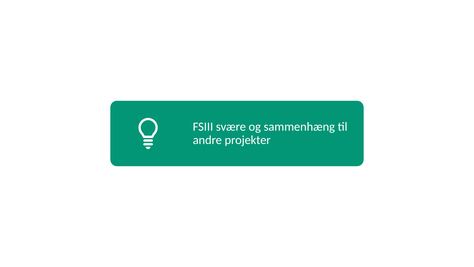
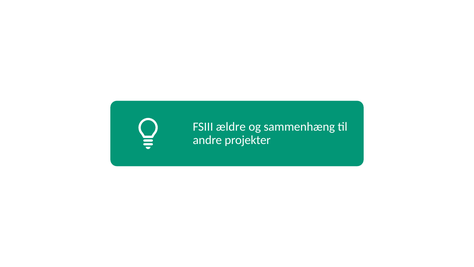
svære: svære -> ældre
